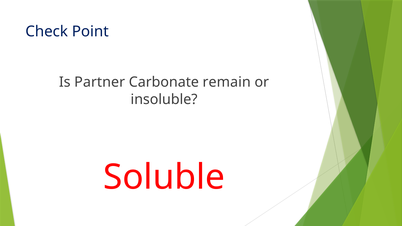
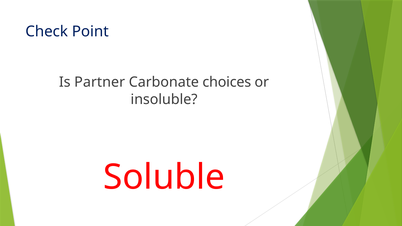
remain: remain -> choices
